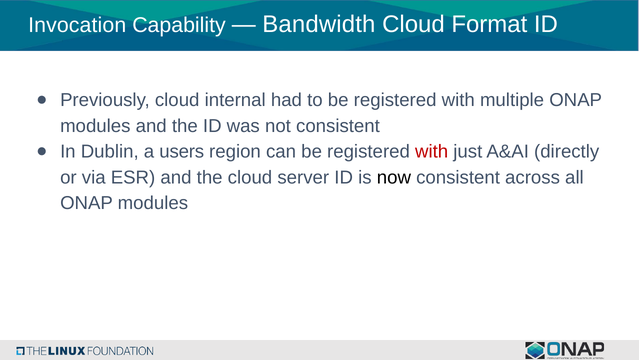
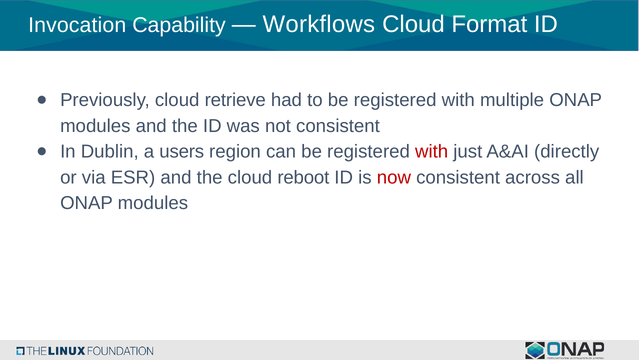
Bandwidth: Bandwidth -> Workflows
internal: internal -> retrieve
server: server -> reboot
now colour: black -> red
